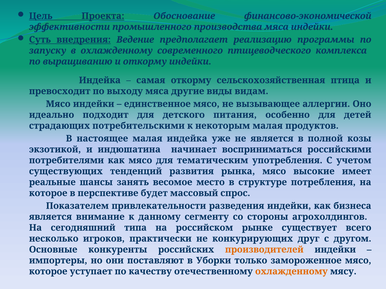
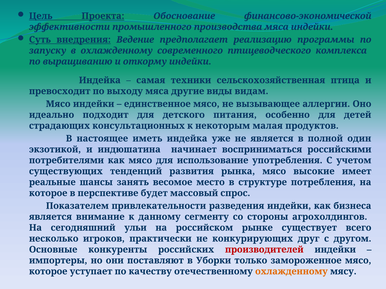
самая откорму: откорму -> техники
потребительскими: потребительскими -> консультационных
настоящее малая: малая -> иметь
козы: козы -> один
тематическим: тематическим -> использование
типа: типа -> ульи
производителей colour: orange -> red
